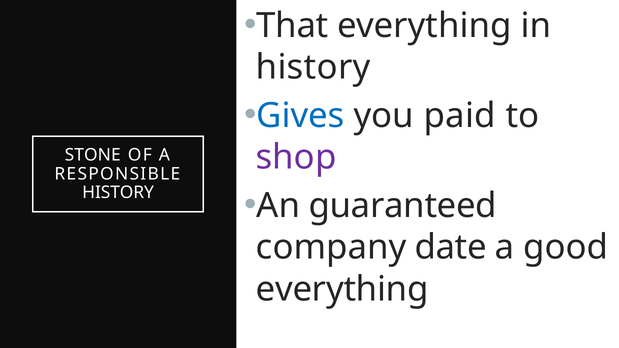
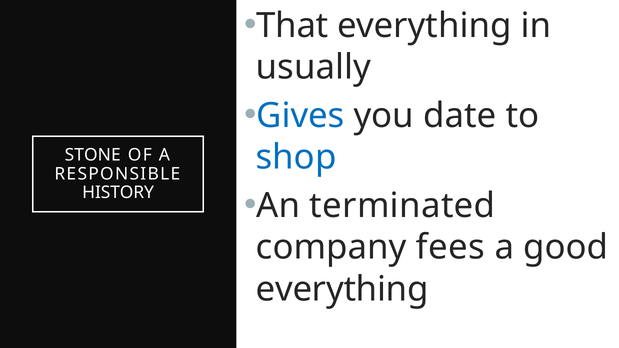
history at (313, 67): history -> usually
paid: paid -> date
shop colour: purple -> blue
guaranteed: guaranteed -> terminated
date: date -> fees
